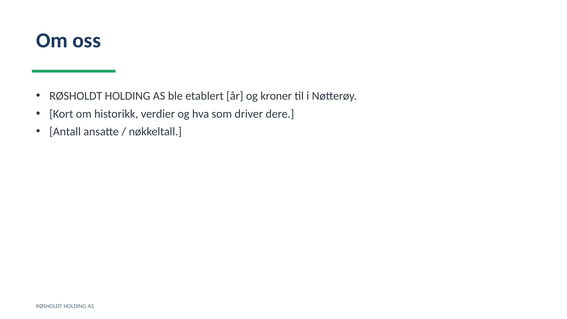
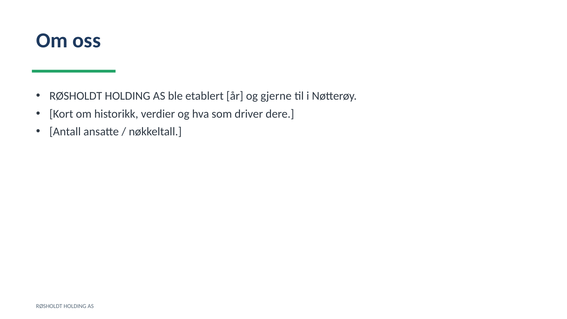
kroner: kroner -> gjerne
